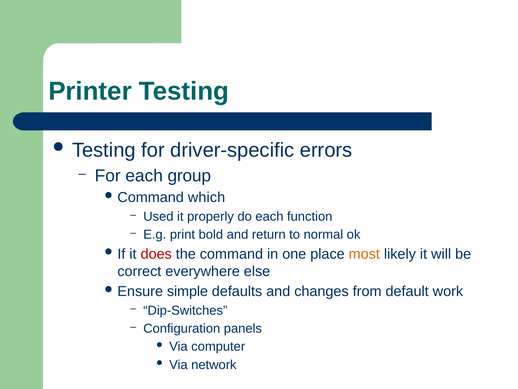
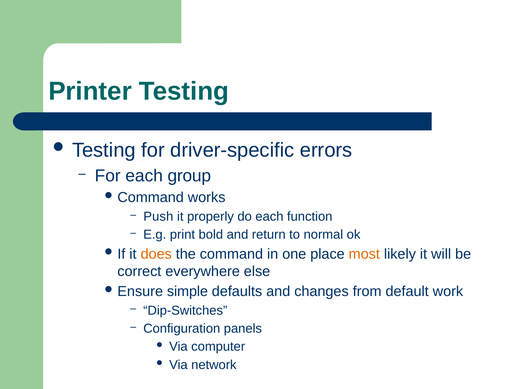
which: which -> works
Used: Used -> Push
does colour: red -> orange
